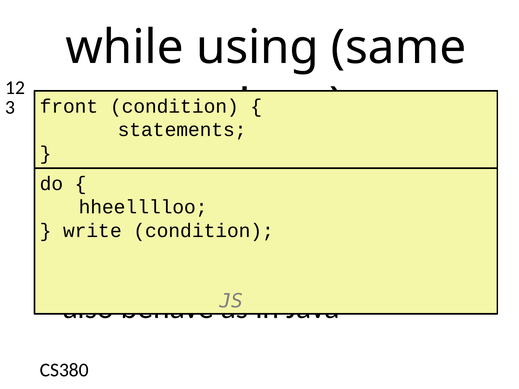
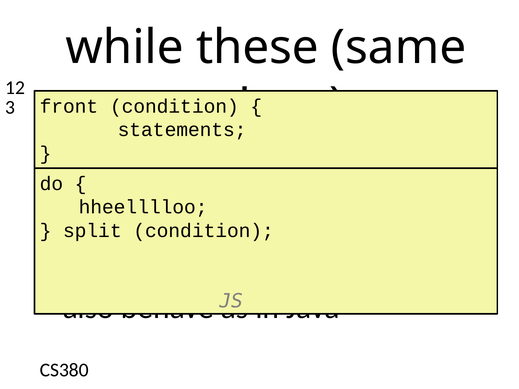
using: using -> these
write: write -> split
